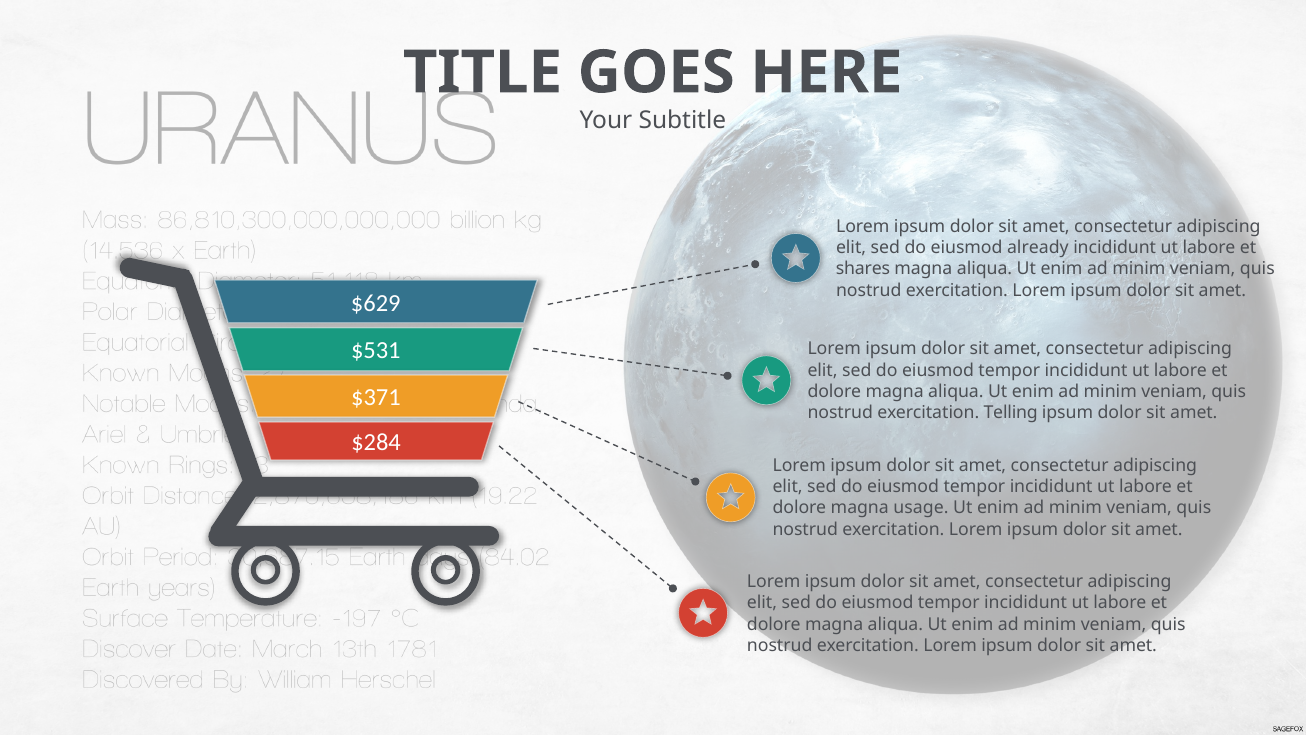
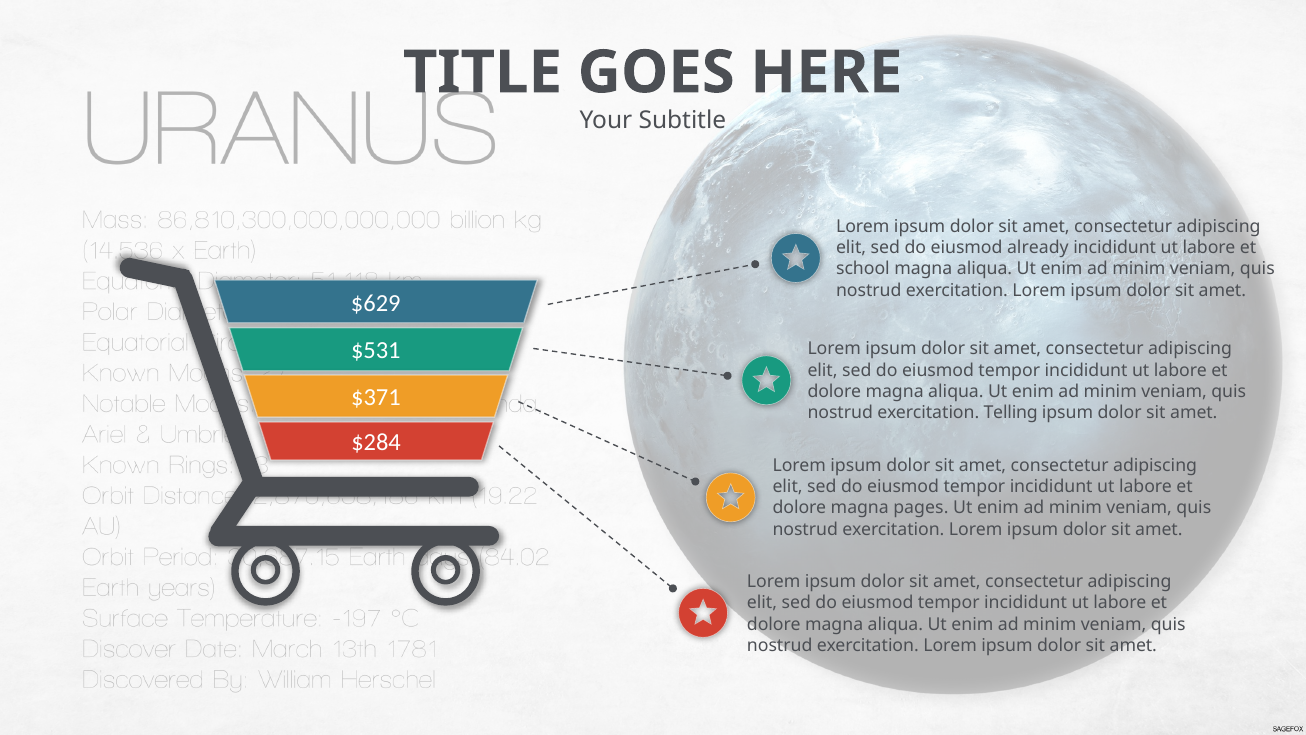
shares: shares -> school
usage: usage -> pages
